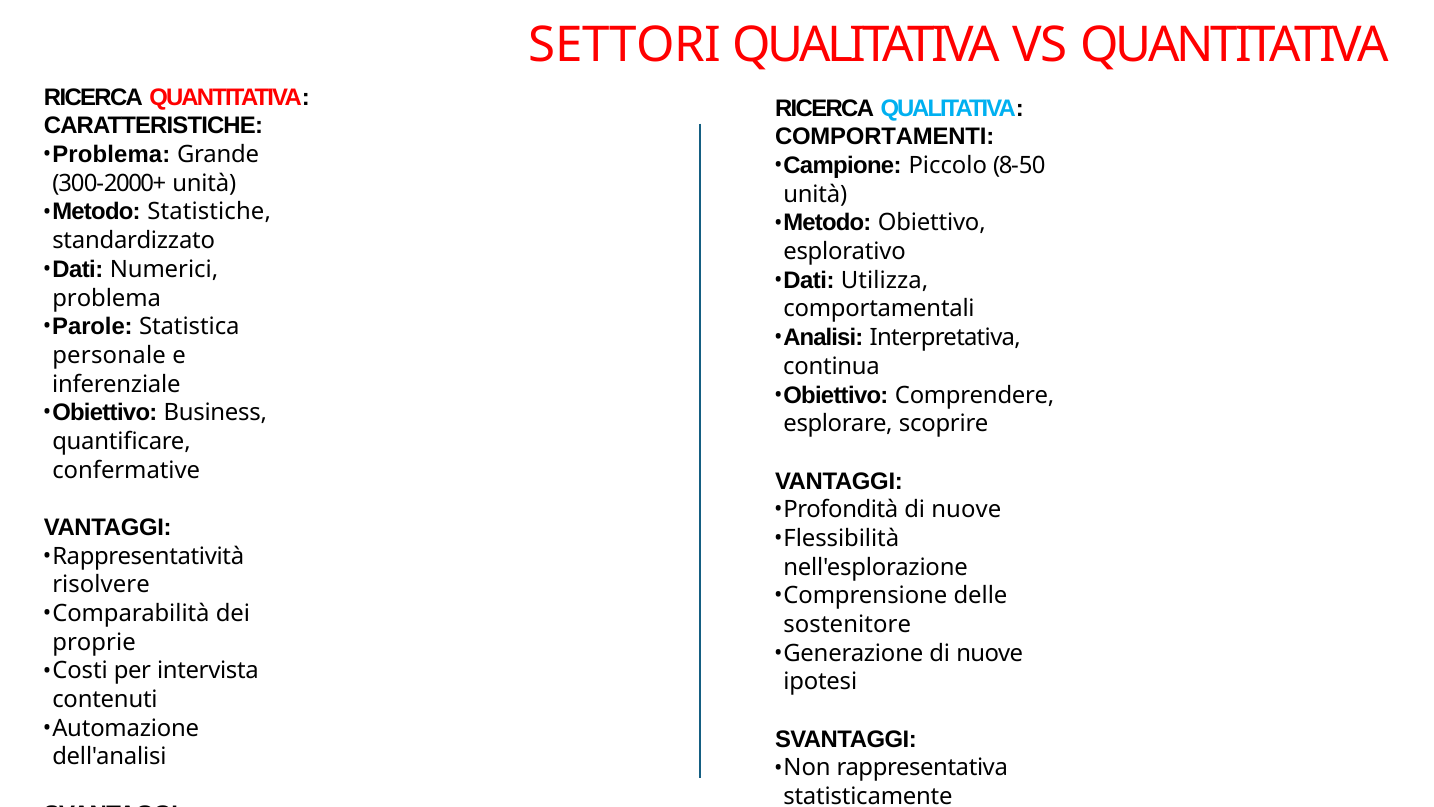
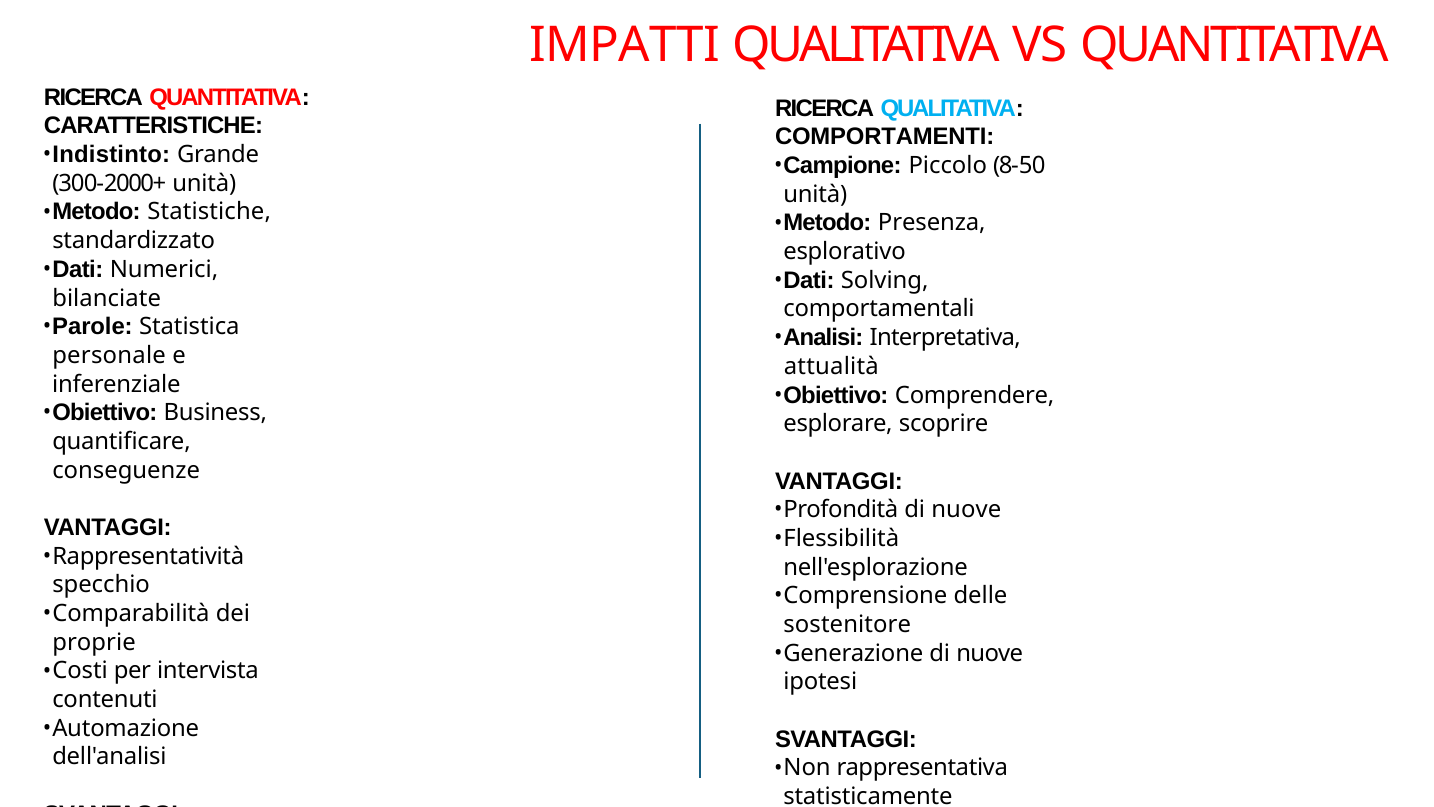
SETTORI: SETTORI -> IMPATTI
Problema at (111, 155): Problema -> Indistinto
Metodo Obiettivo: Obiettivo -> Presenza
Utilizza: Utilizza -> Solving
problema at (107, 298): problema -> bilanciate
continua: continua -> attualità
confermative: confermative -> conseguenze
risolvere: risolvere -> specchio
